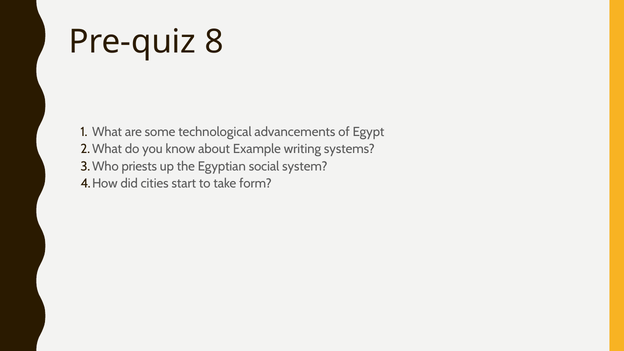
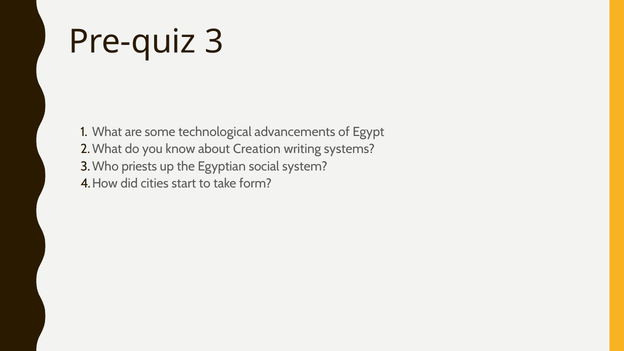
8: 8 -> 3
Example: Example -> Creation
